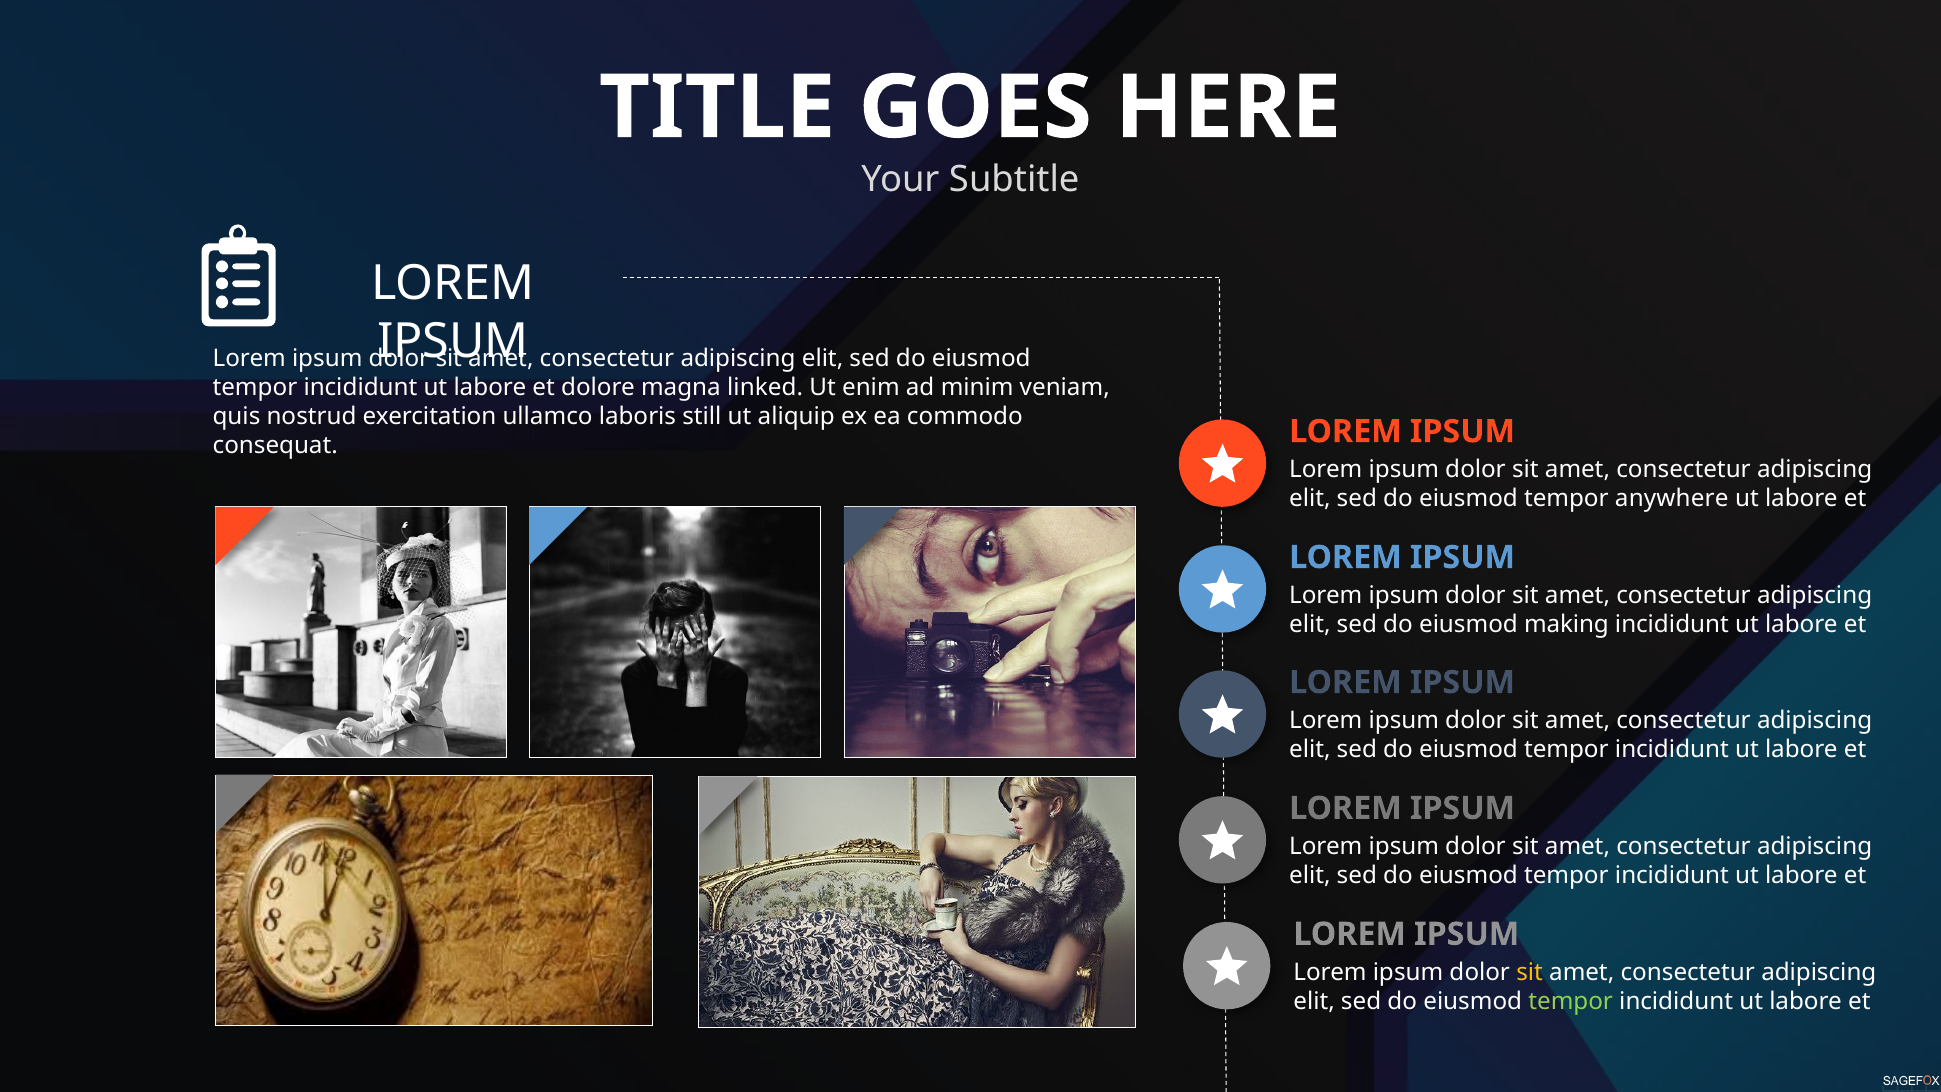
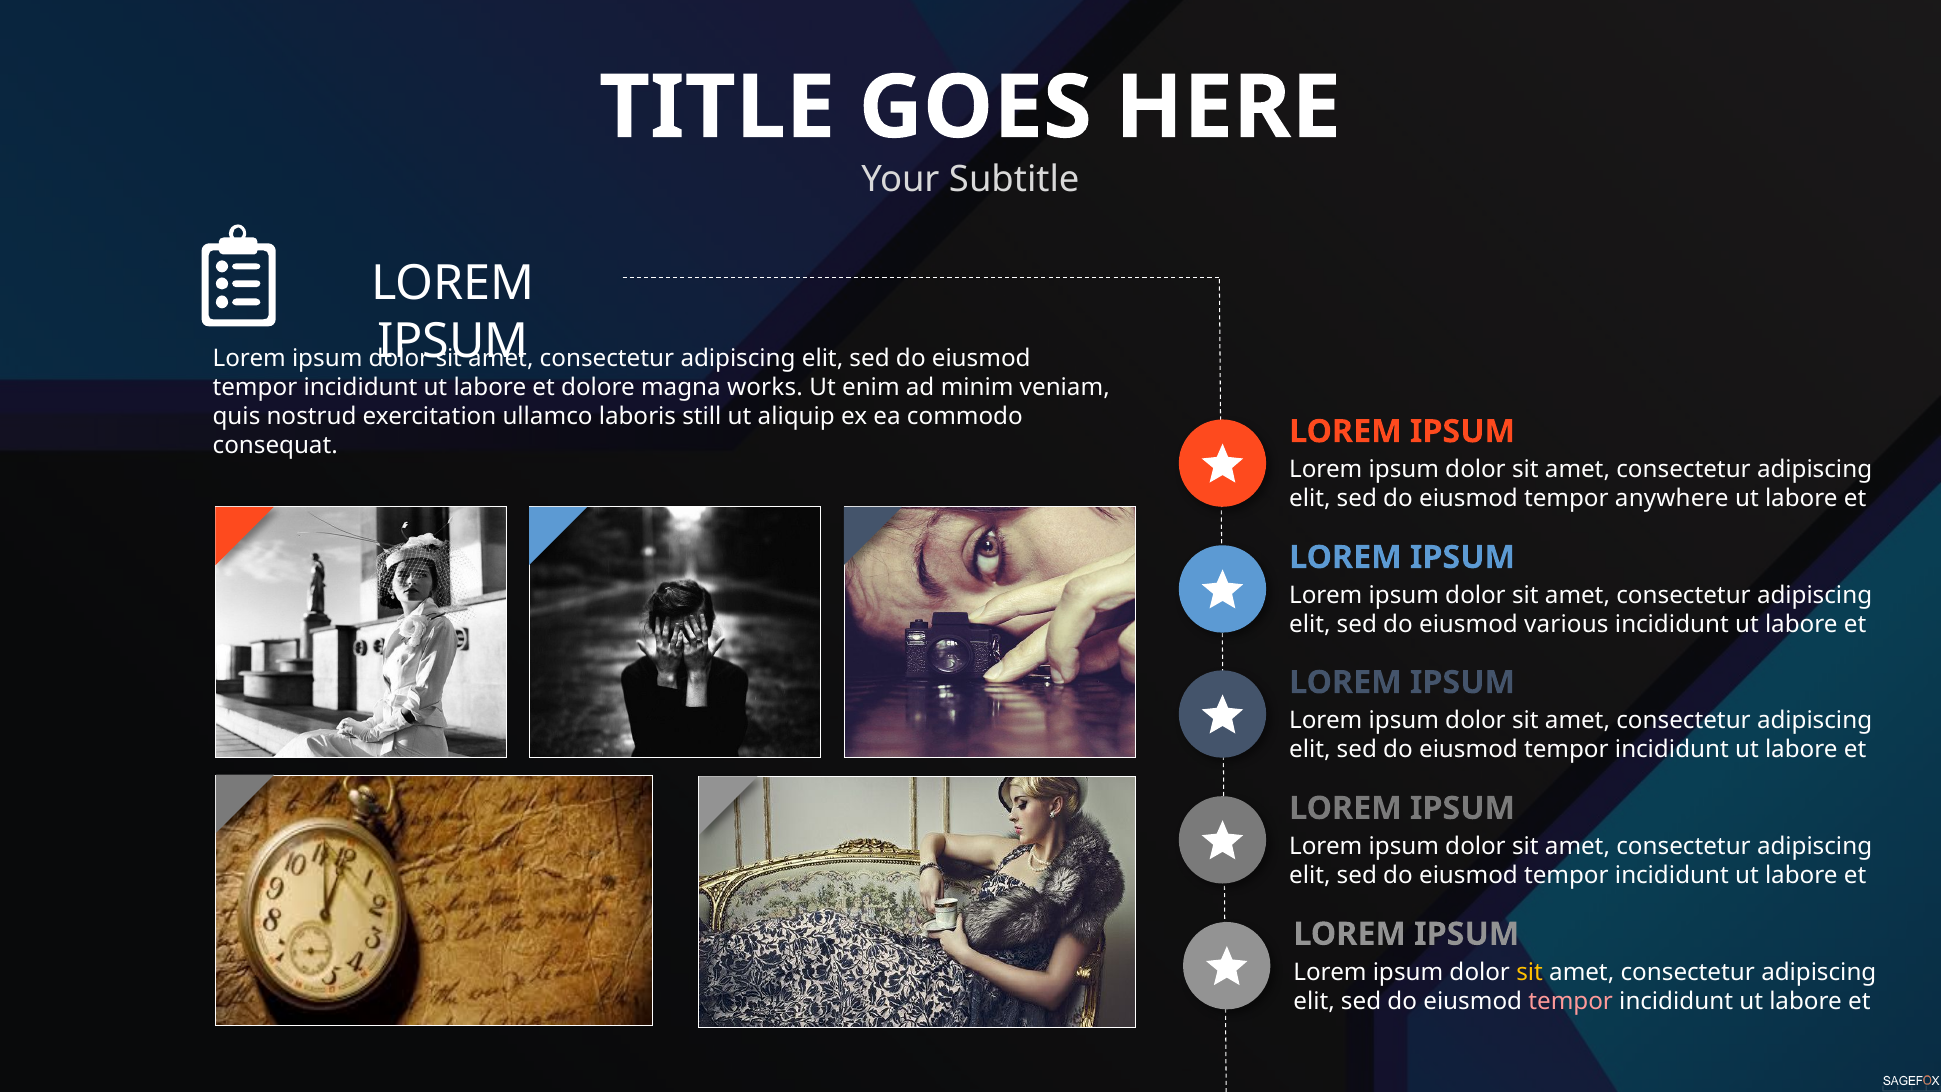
linked: linked -> works
making: making -> various
tempor at (1571, 1001) colour: light green -> pink
